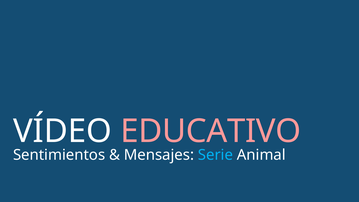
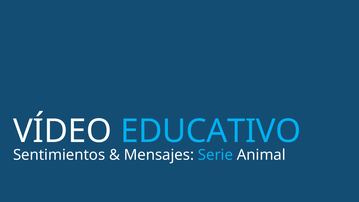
EDUCATIVO colour: pink -> light blue
